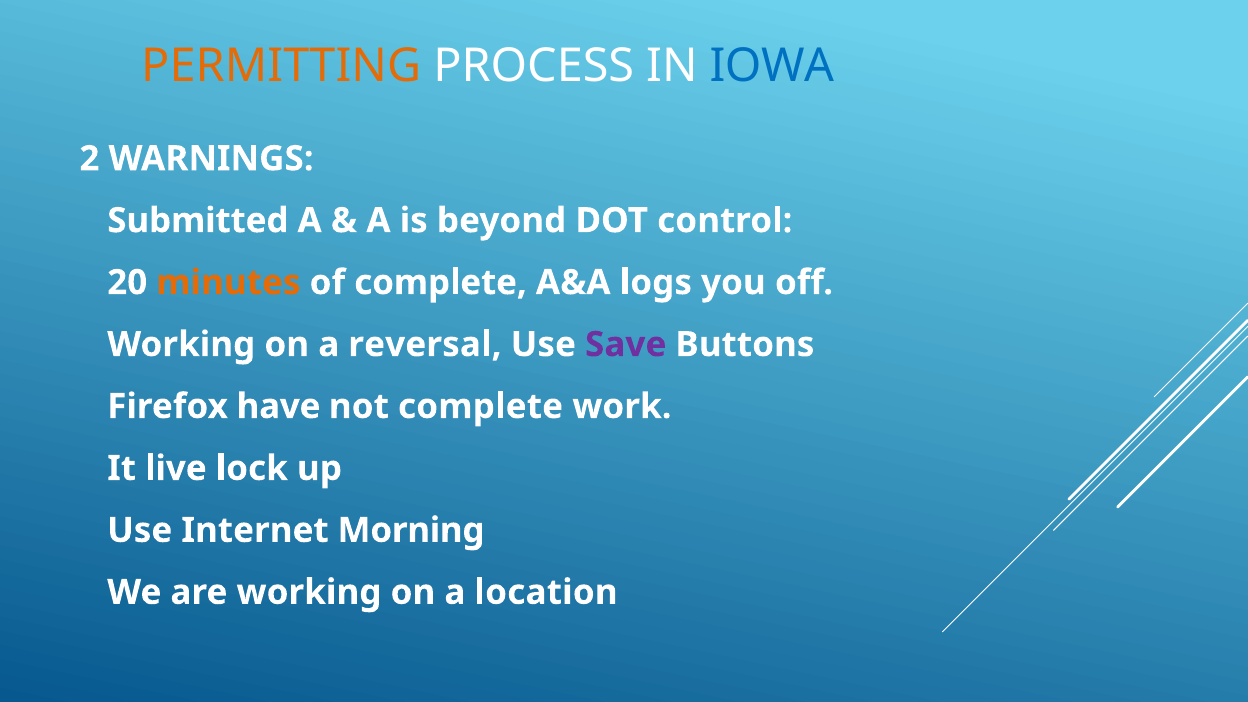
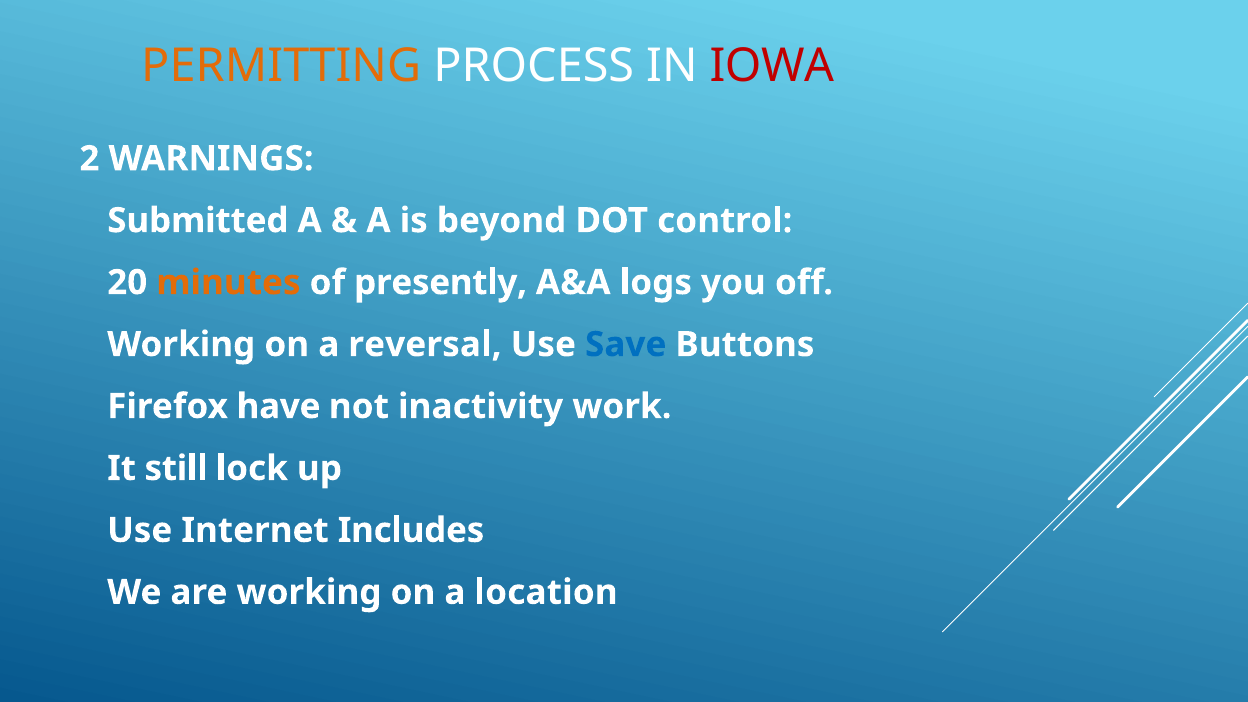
IOWA colour: blue -> red
of complete: complete -> presently
Save colour: purple -> blue
not complete: complete -> inactivity
live: live -> still
Morning: Morning -> Includes
